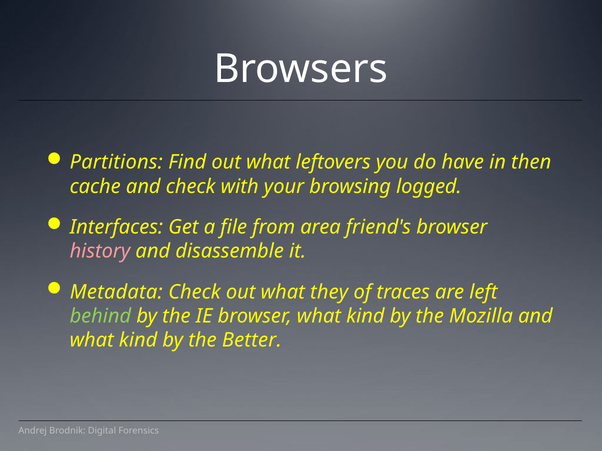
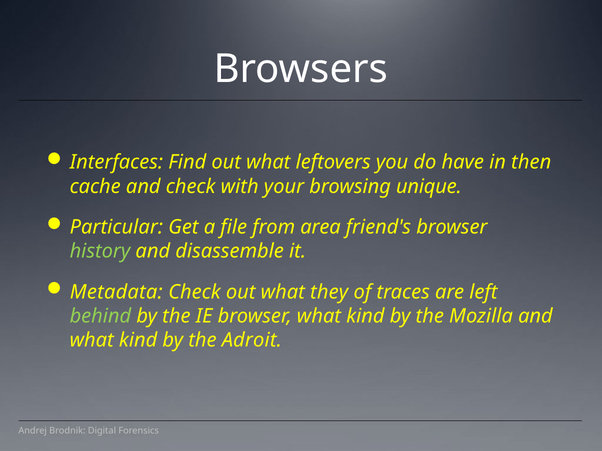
Partitions: Partitions -> Interfaces
logged: logged -> unique
Interfaces: Interfaces -> Particular
history colour: pink -> light green
Better: Better -> Adroit
